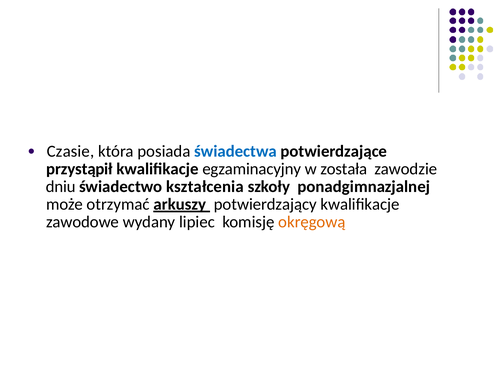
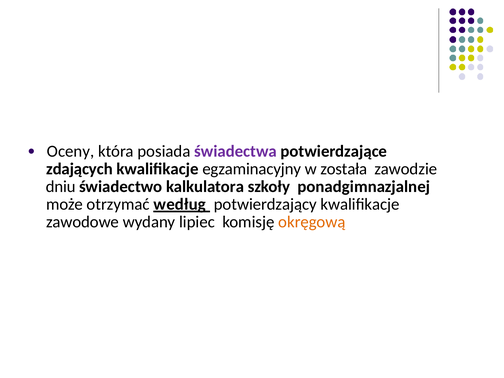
Czasie: Czasie -> Oceny
świadectwa colour: blue -> purple
przystąpił: przystąpił -> zdających
kształcenia: kształcenia -> kalkulatora
arkuszy: arkuszy -> według
